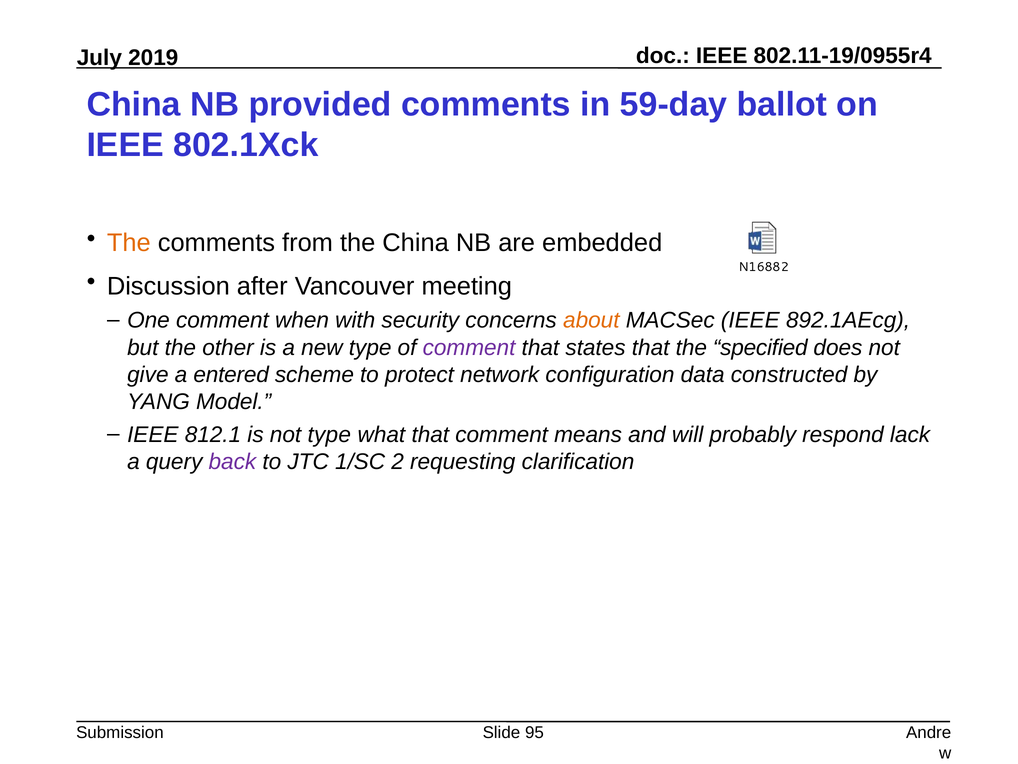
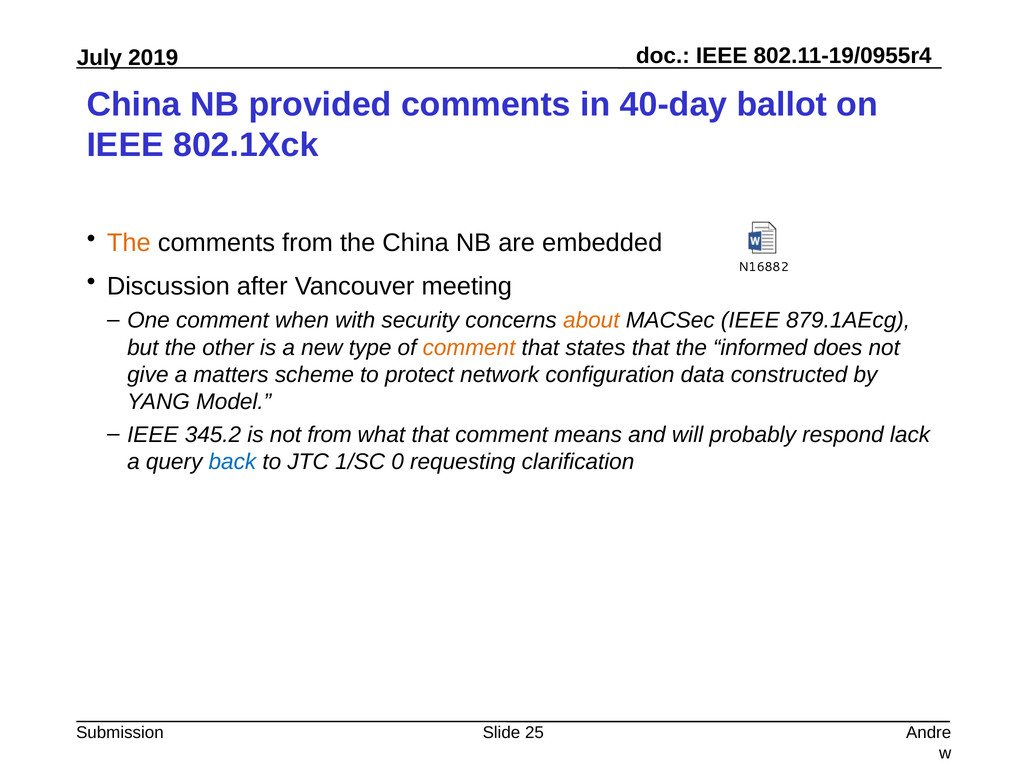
59-day: 59-day -> 40-day
892.1AEcg: 892.1AEcg -> 879.1AEcg
comment at (469, 347) colour: purple -> orange
specified: specified -> informed
entered: entered -> matters
812.1: 812.1 -> 345.2
not type: type -> from
back colour: purple -> blue
2: 2 -> 0
95: 95 -> 25
